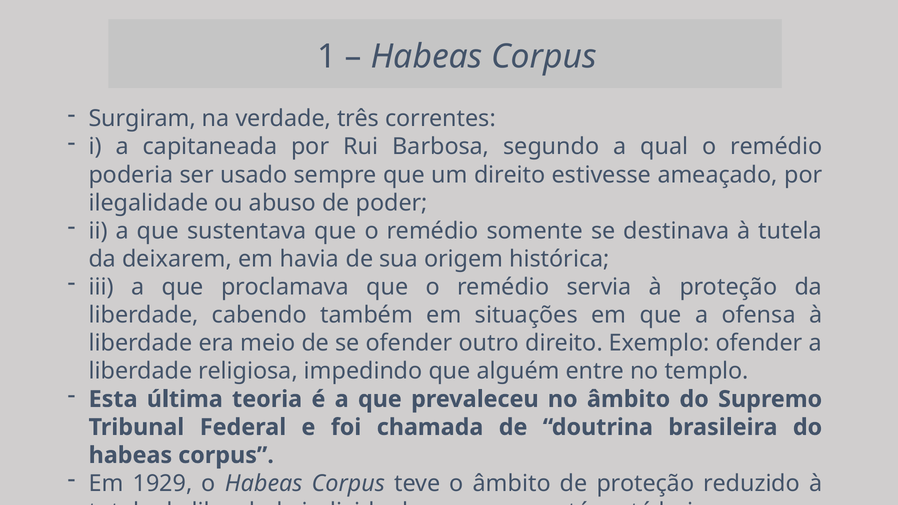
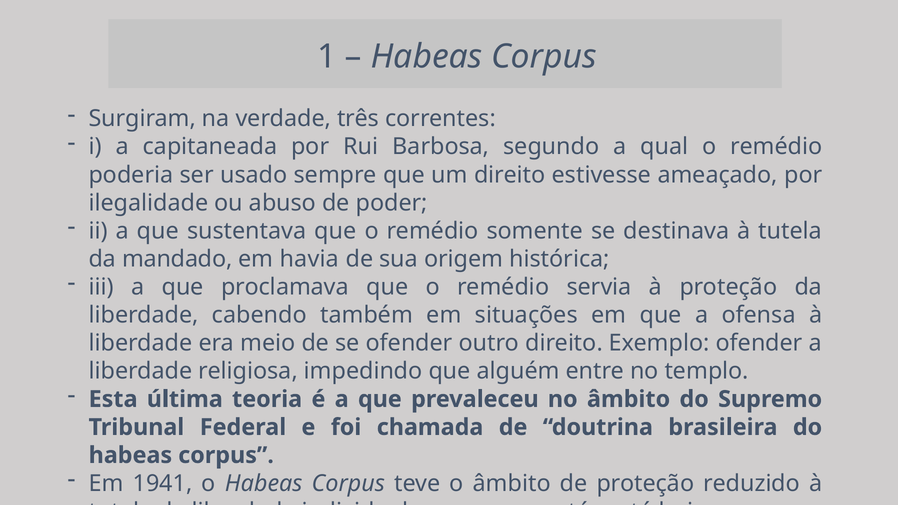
deixarem: deixarem -> mandado
1929: 1929 -> 1941
